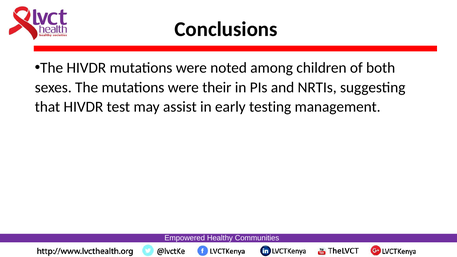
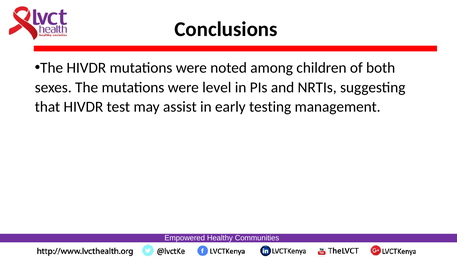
their: their -> level
